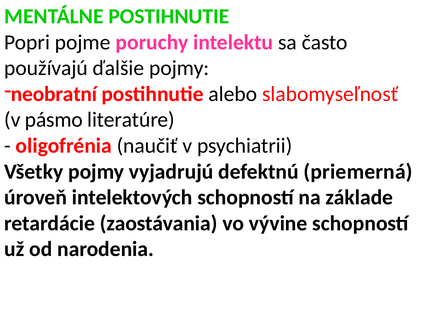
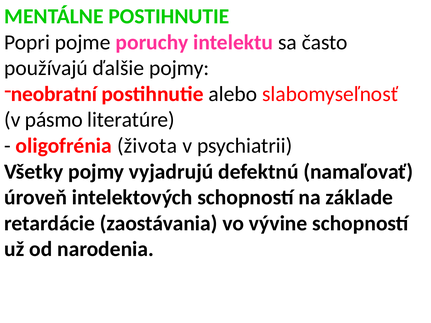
naučiť: naučiť -> života
priemerná: priemerná -> namaľovať
